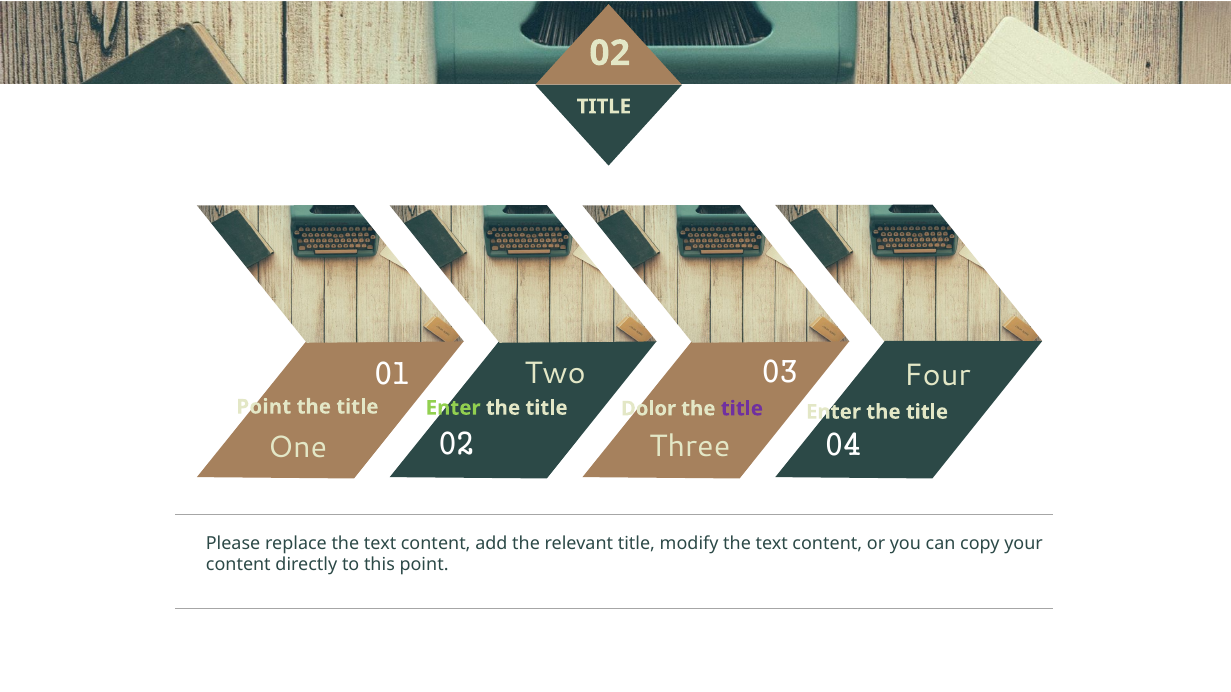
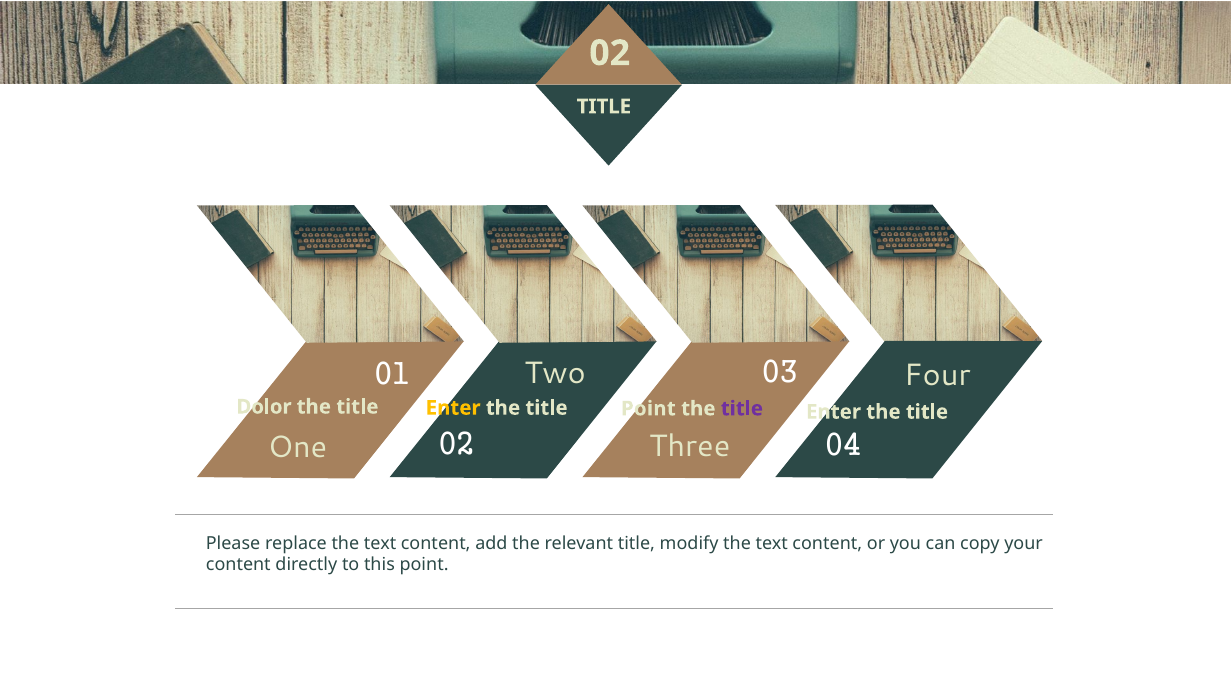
Point at (264, 407): Point -> Dolor
Enter at (453, 408) colour: light green -> yellow
Dolor at (649, 409): Dolor -> Point
